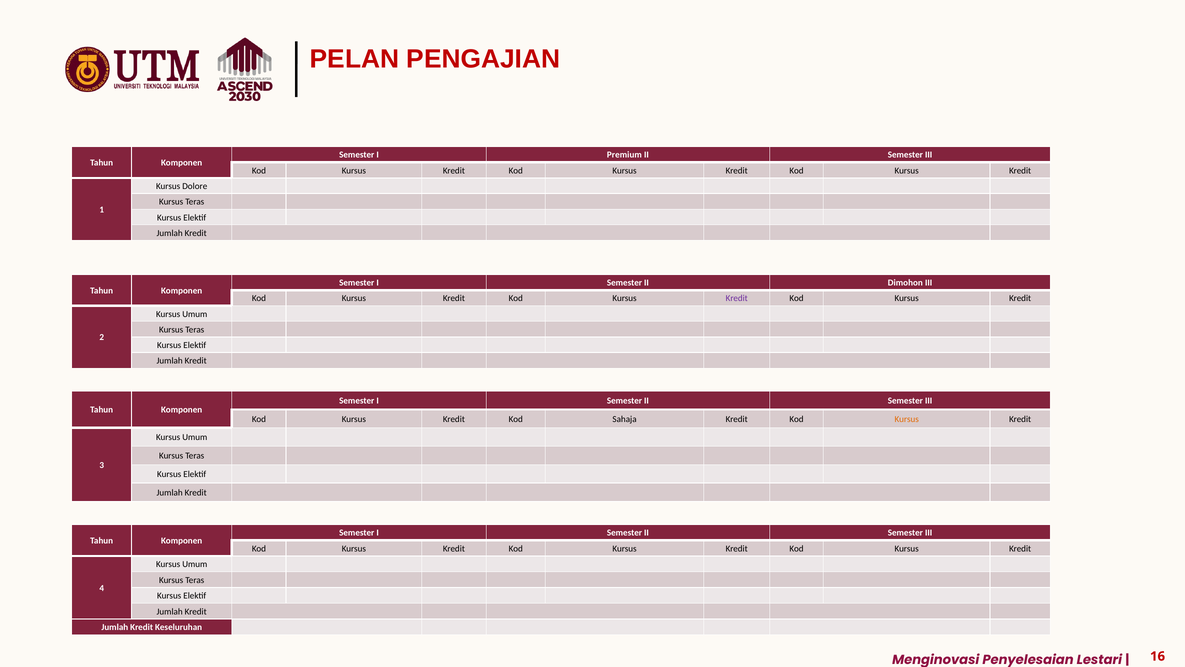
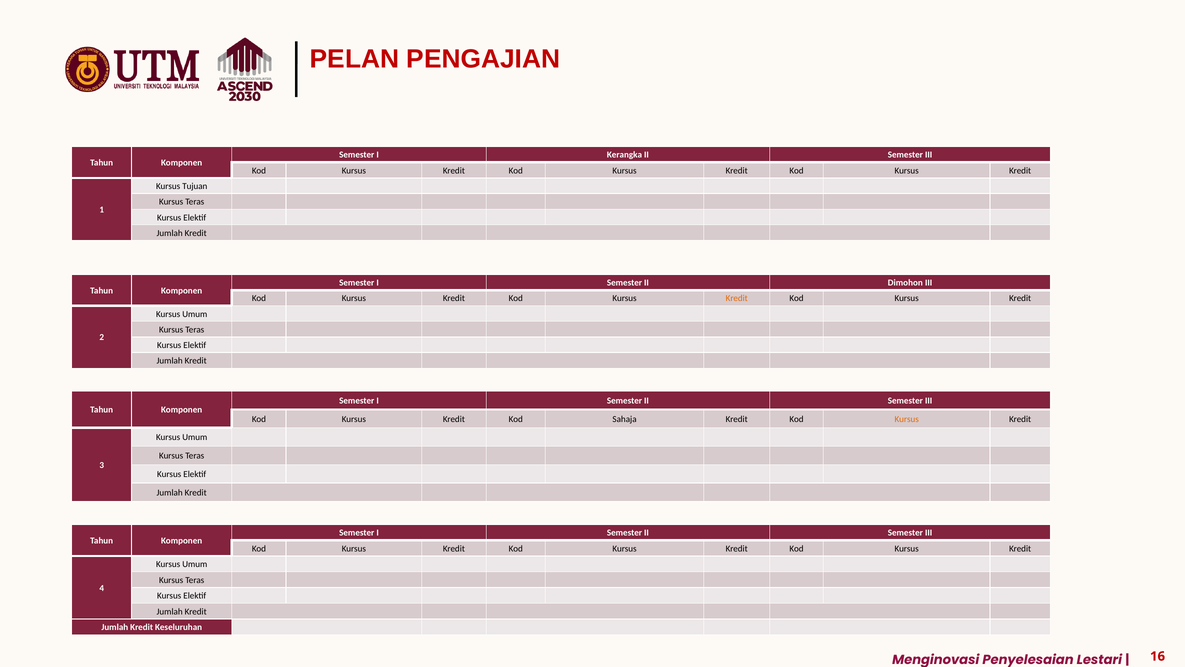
Premium: Premium -> Kerangka
Dolore: Dolore -> Tujuan
Kredit at (737, 298) colour: purple -> orange
